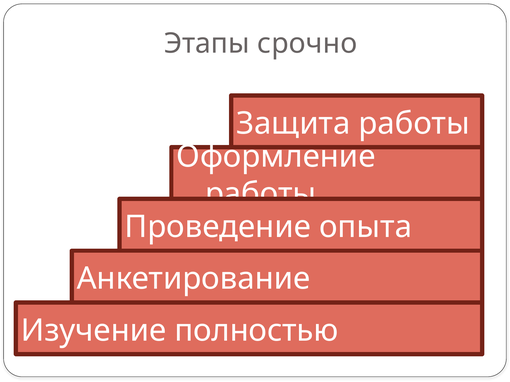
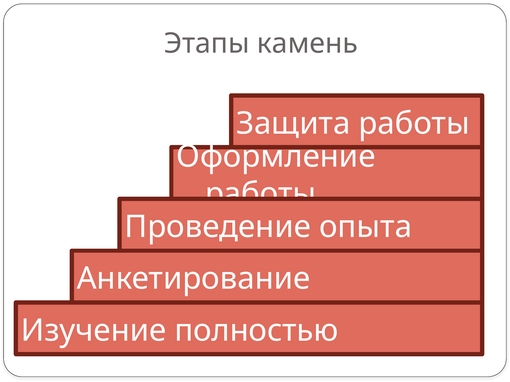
срочно: срочно -> камень
